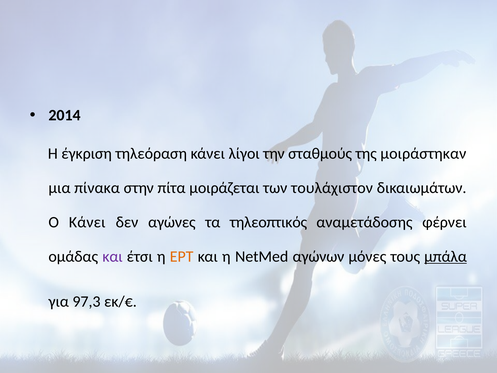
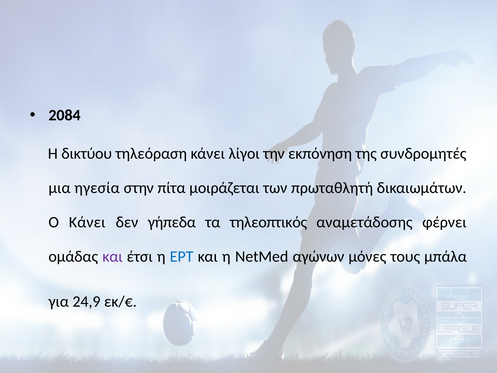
2014: 2014 -> 2084
έγκριση: έγκριση -> δικτύου
σταθμούς: σταθμούς -> εκπόνηση
μοιράστηκαν: μοιράστηκαν -> συνδρομητές
πίνακα: πίνακα -> ηγεσία
τουλάχιστον: τουλάχιστον -> πρωταθλητή
αγώνες: αγώνες -> γήπεδα
ΕΡΤ colour: orange -> blue
μπάλα underline: present -> none
97,3: 97,3 -> 24,9
